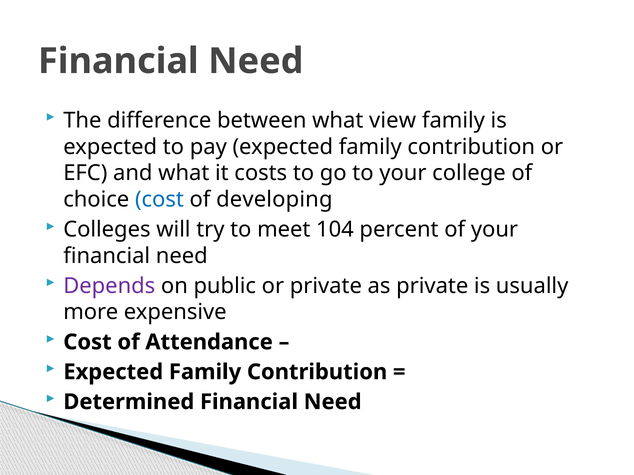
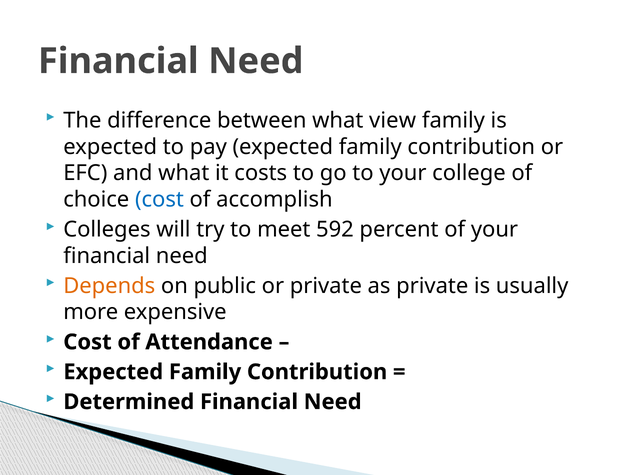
developing: developing -> accomplish
104: 104 -> 592
Depends colour: purple -> orange
